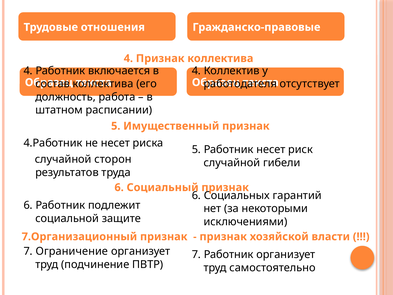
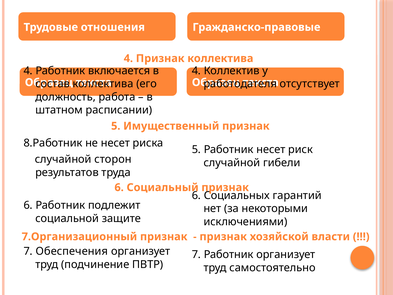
4.Работник: 4.Работник -> 8.Работник
Ограничение: Ограничение -> Обеспечения
